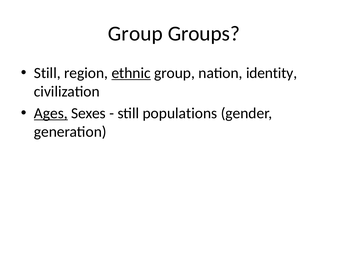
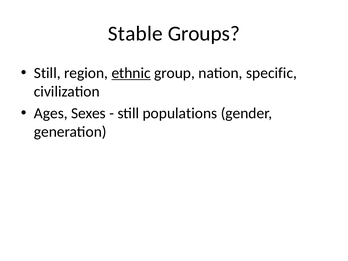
Group at (135, 34): Group -> Stable
identity: identity -> specific
Ages underline: present -> none
